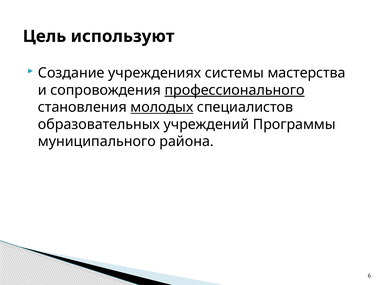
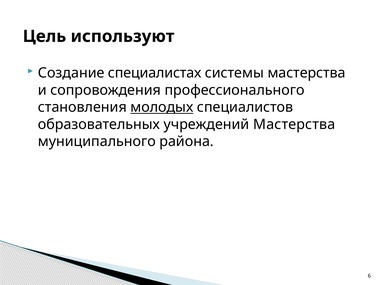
учреждениях: учреждениях -> специалистах
профессионального underline: present -> none
учреждений Программы: Программы -> Мастерства
